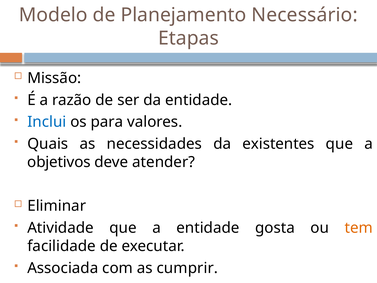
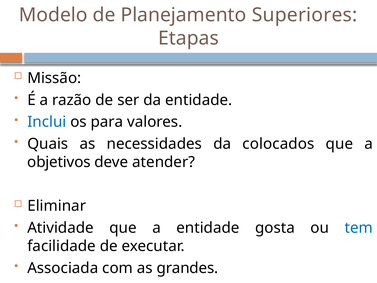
Necessário: Necessário -> Superiores
existentes: existentes -> colocados
tem colour: orange -> blue
cumprir: cumprir -> grandes
